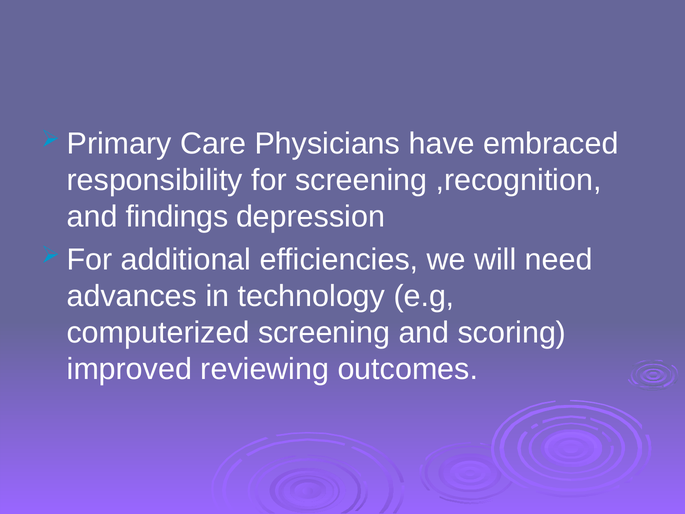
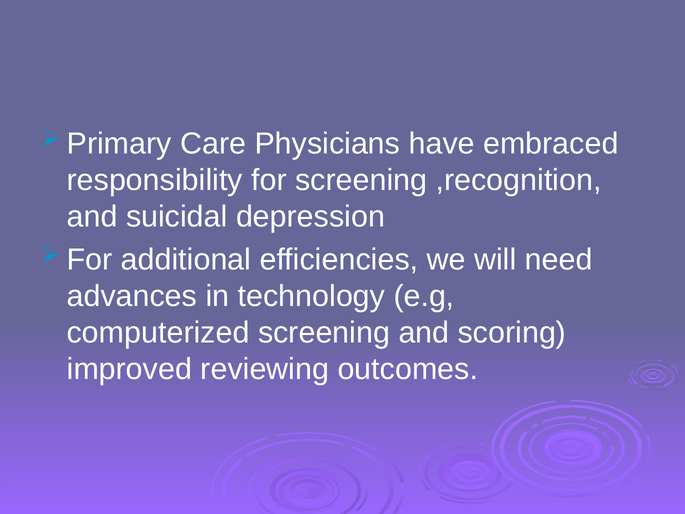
findings: findings -> suicidal
